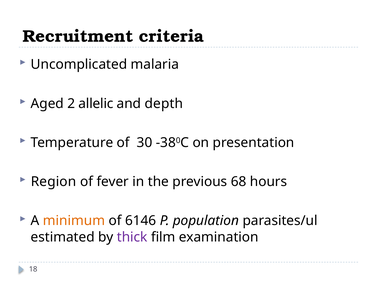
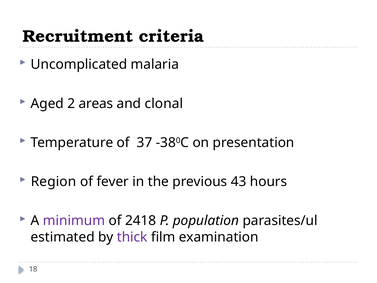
allelic: allelic -> areas
depth: depth -> clonal
30: 30 -> 37
68: 68 -> 43
minimum colour: orange -> purple
6146: 6146 -> 2418
